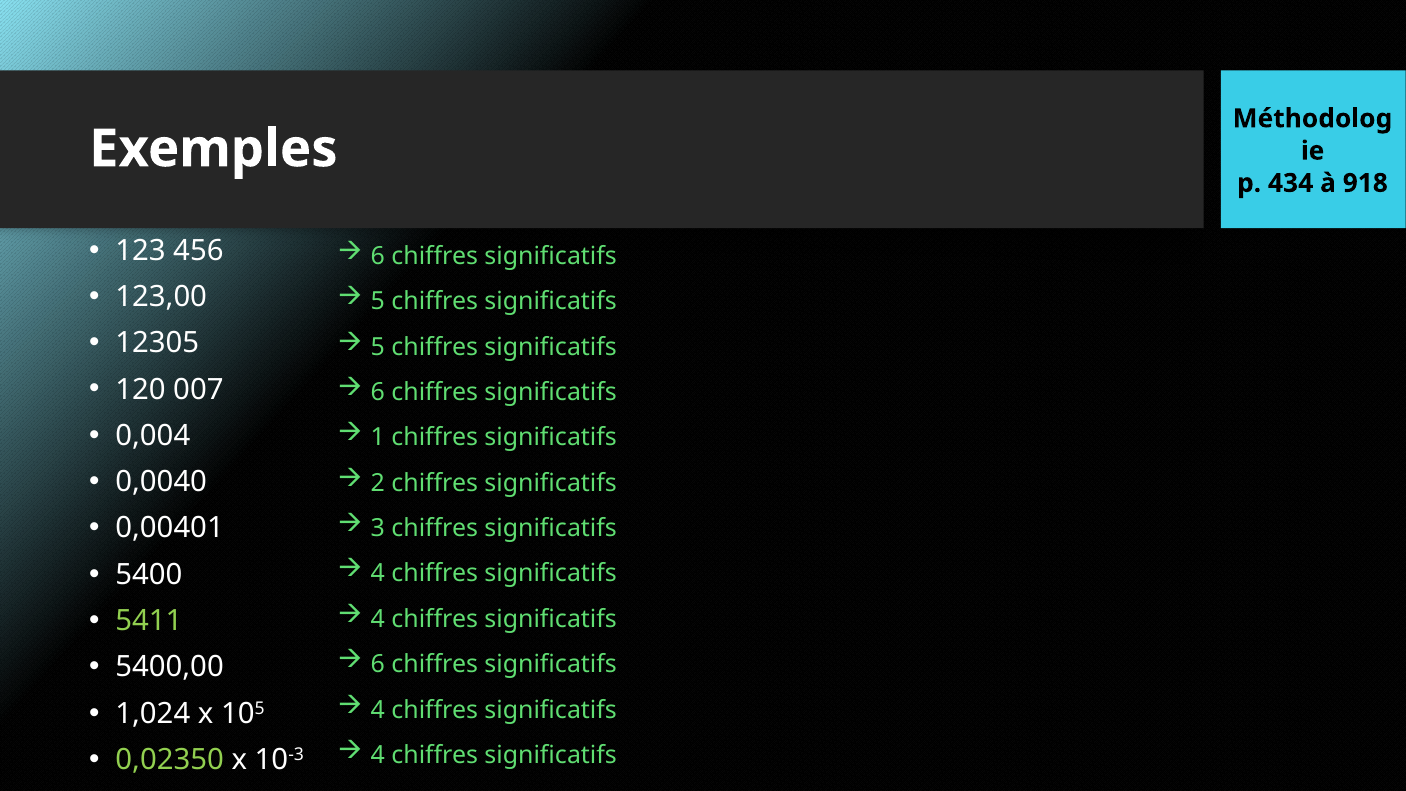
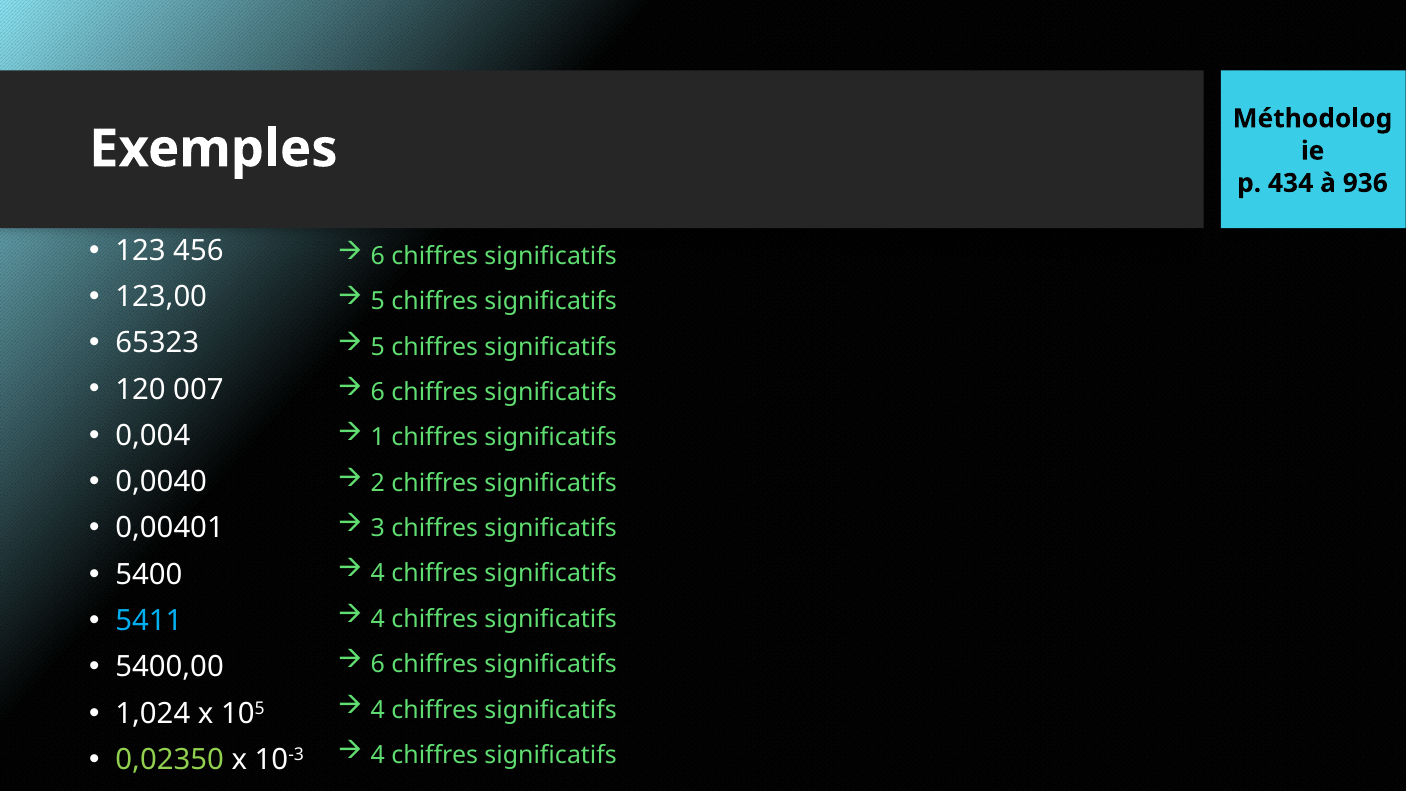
918: 918 -> 936
12305: 12305 -> 65323
5411 colour: light green -> light blue
